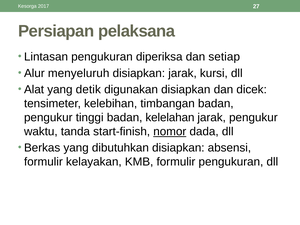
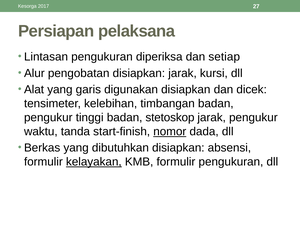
menyeluruh: menyeluruh -> pengobatan
detik: detik -> garis
kelelahan: kelelahan -> stetoskop
kelayakan underline: none -> present
